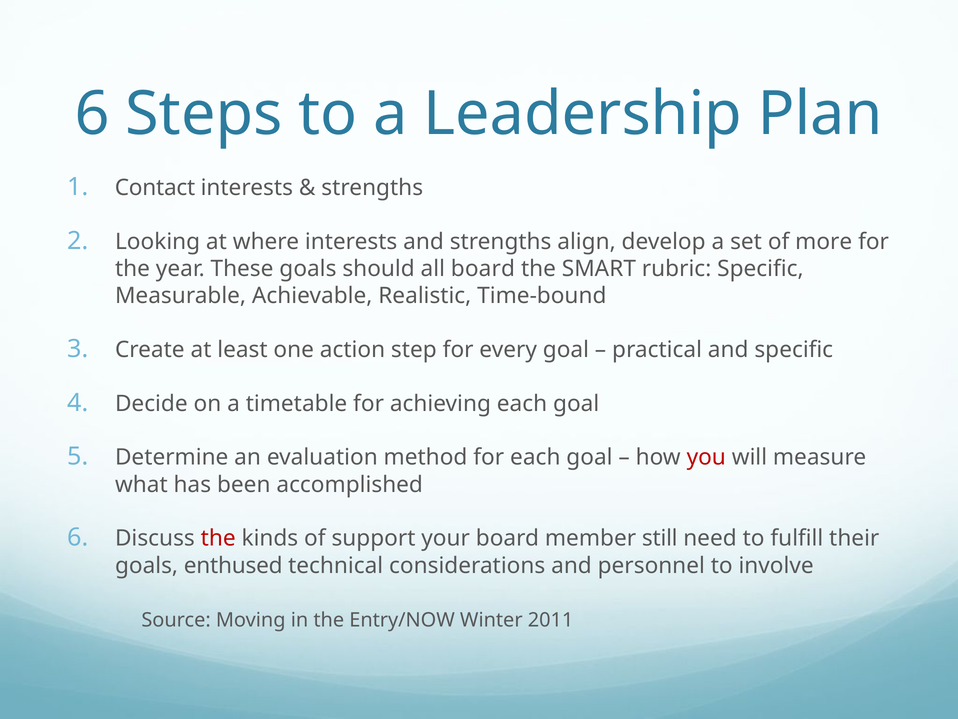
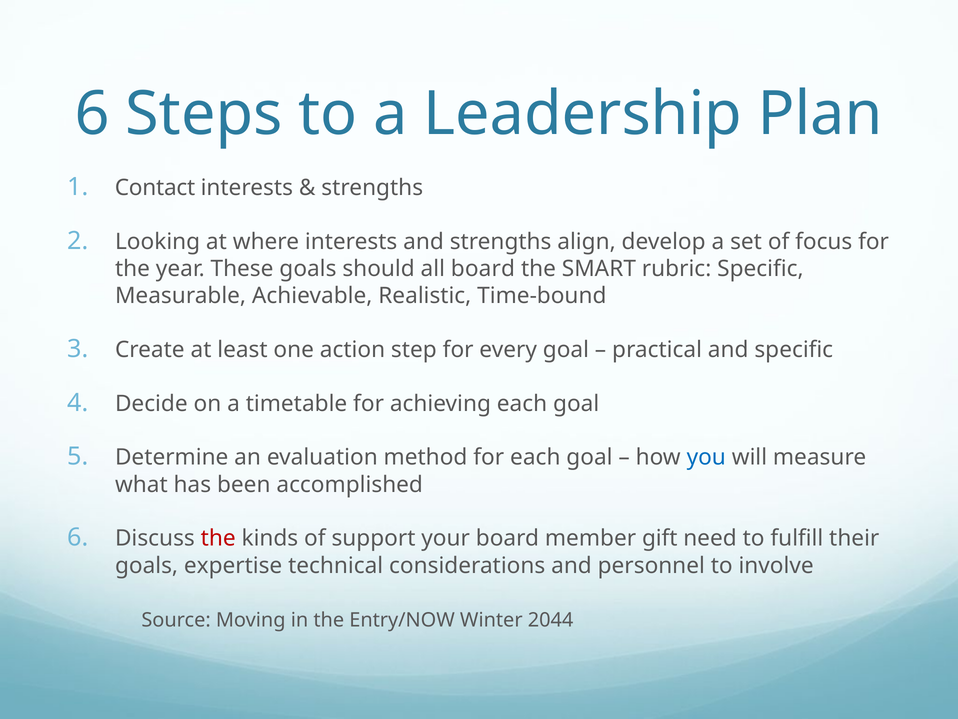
more: more -> focus
you colour: red -> blue
still: still -> gift
enthused: enthused -> expertise
2011: 2011 -> 2044
